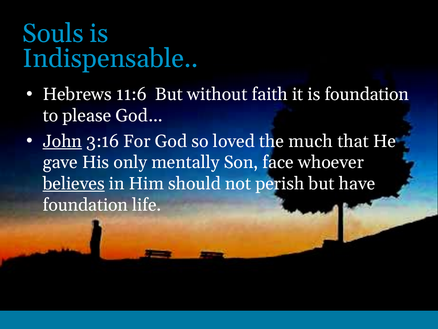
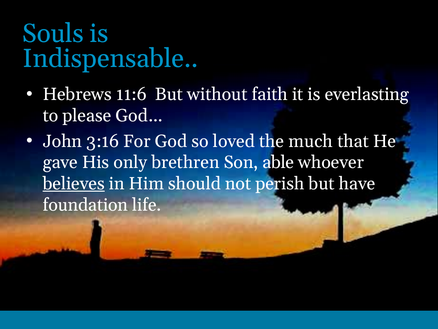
is foundation: foundation -> everlasting
John underline: present -> none
mentally: mentally -> brethren
face: face -> able
